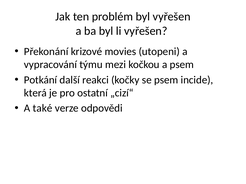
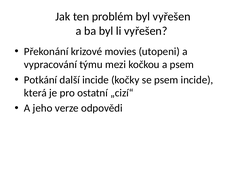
další reakci: reakci -> incide
také: také -> jeho
